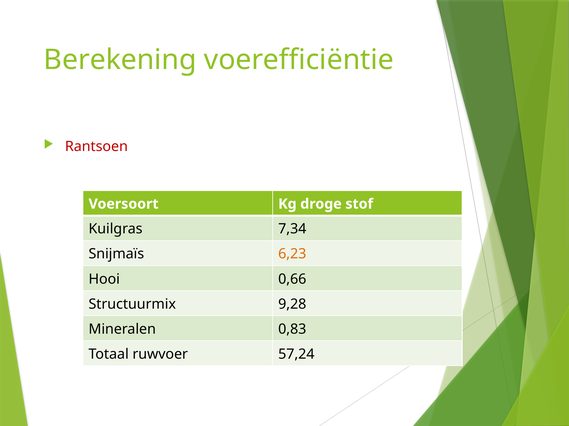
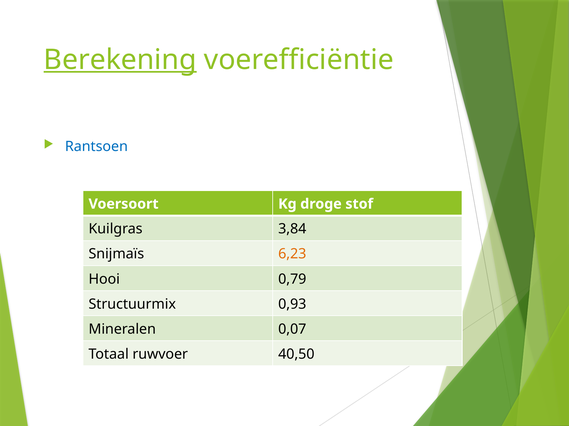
Berekening underline: none -> present
Rantsoen colour: red -> blue
7,34: 7,34 -> 3,84
0,66: 0,66 -> 0,79
9,28: 9,28 -> 0,93
0,83: 0,83 -> 0,07
57,24: 57,24 -> 40,50
